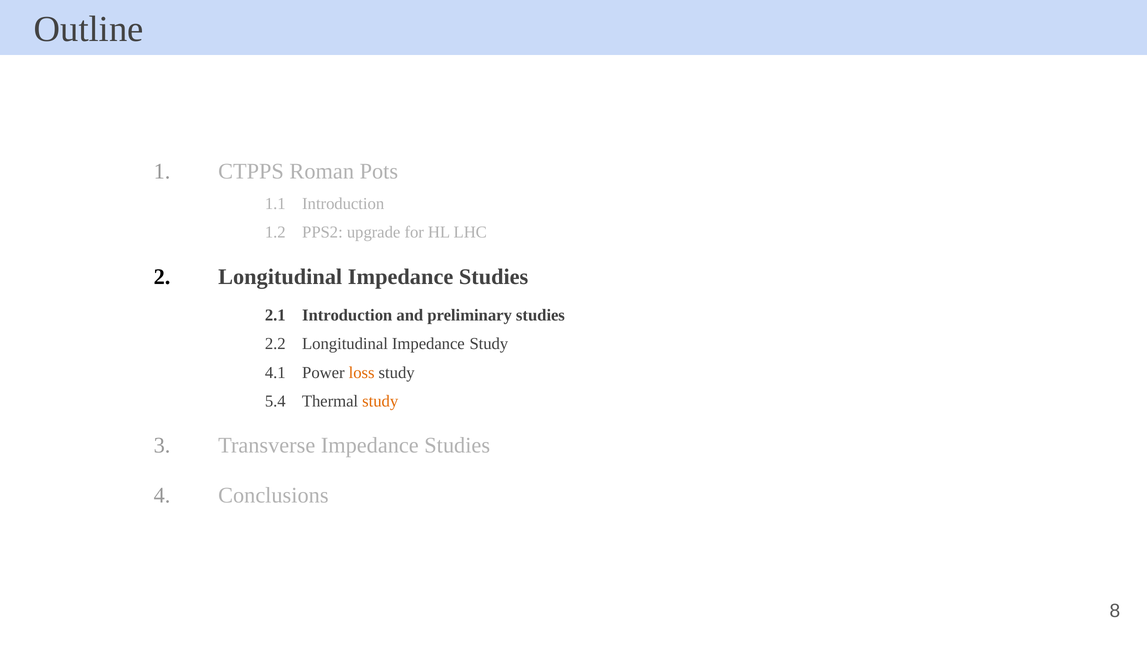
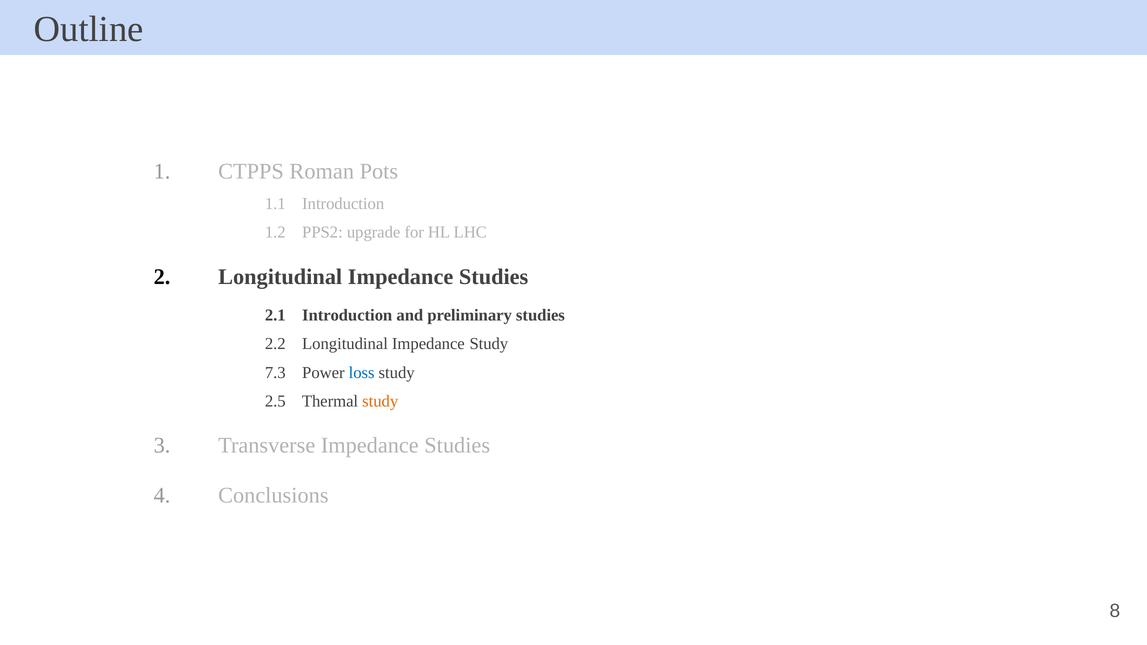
4.1: 4.1 -> 7.3
loss colour: orange -> blue
5.4: 5.4 -> 2.5
